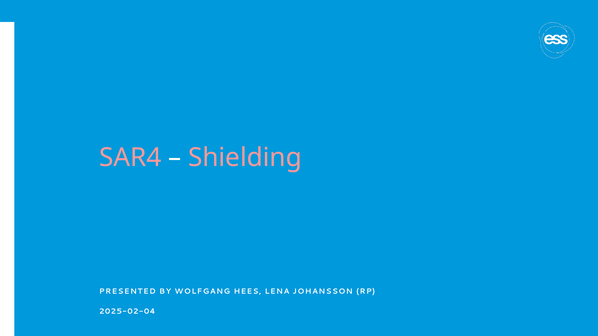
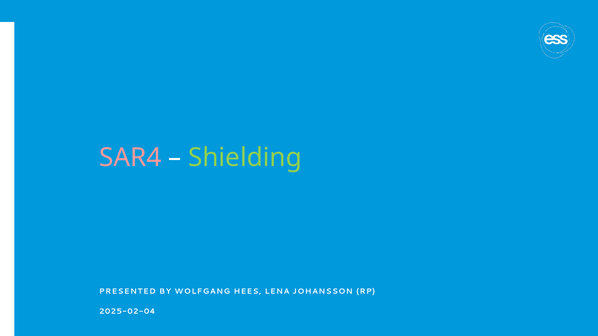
Shielding colour: pink -> light green
